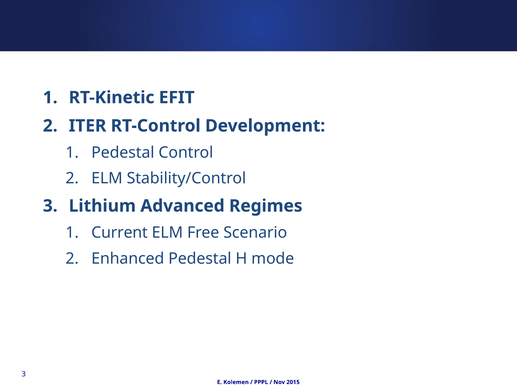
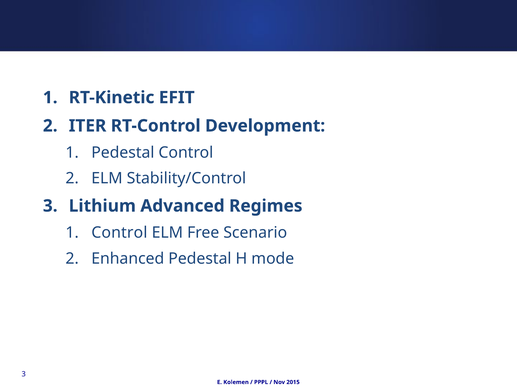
Current at (120, 232): Current -> Control
